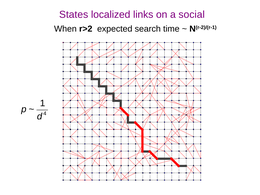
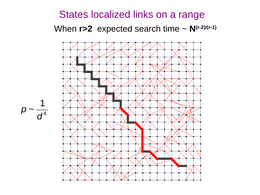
social: social -> range
